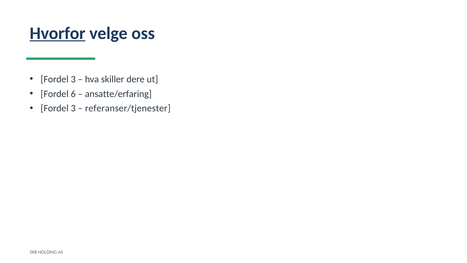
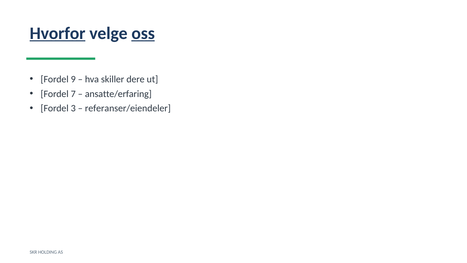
oss underline: none -> present
3 at (73, 79): 3 -> 9
6: 6 -> 7
referanser/tjenester: referanser/tjenester -> referanser/eiendeler
